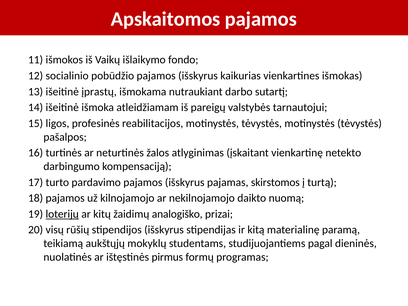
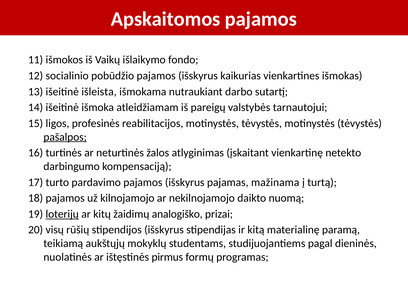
įprastų: įprastų -> išleista
pašalpos underline: none -> present
skirstomos: skirstomos -> mažinama
